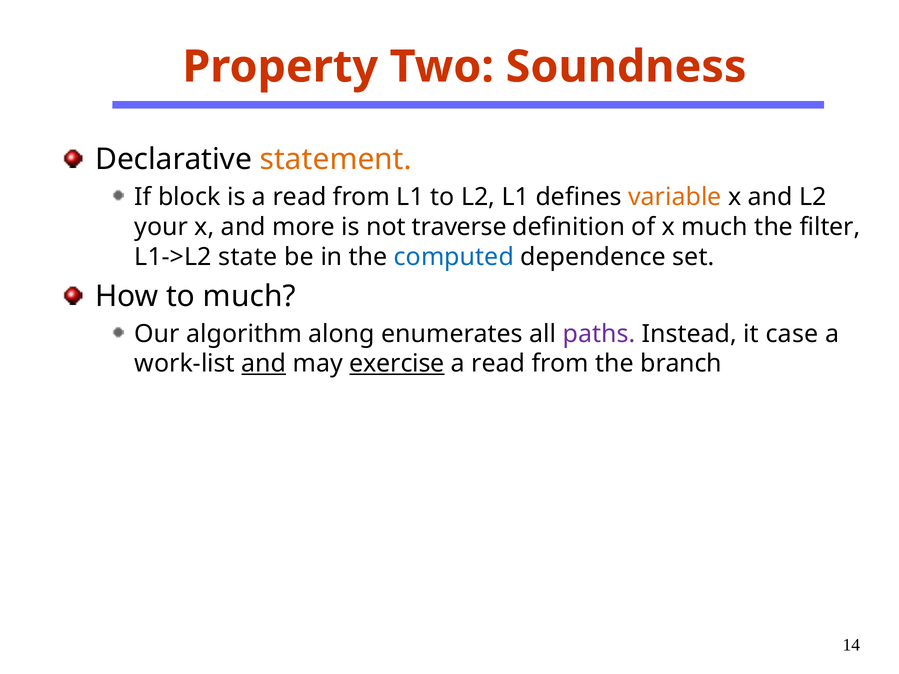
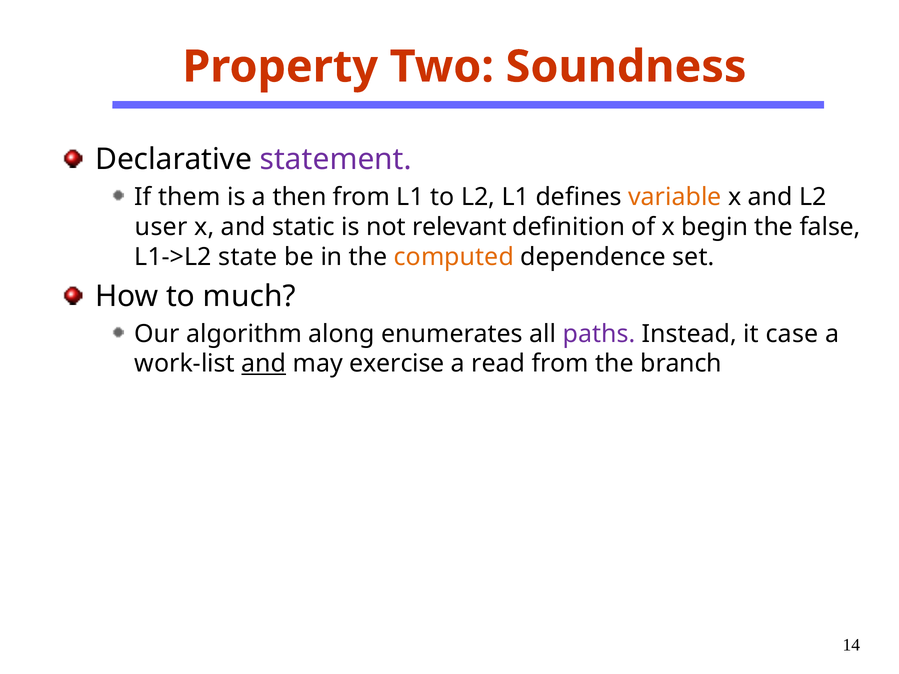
statement colour: orange -> purple
block: block -> them
is a read: read -> then
your: your -> user
more: more -> static
traverse: traverse -> relevant
x much: much -> begin
filter: filter -> false
computed colour: blue -> orange
exercise underline: present -> none
